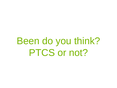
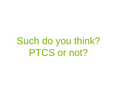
Been: Been -> Such
